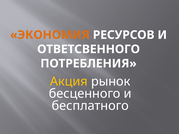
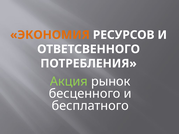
Акция colour: yellow -> light green
